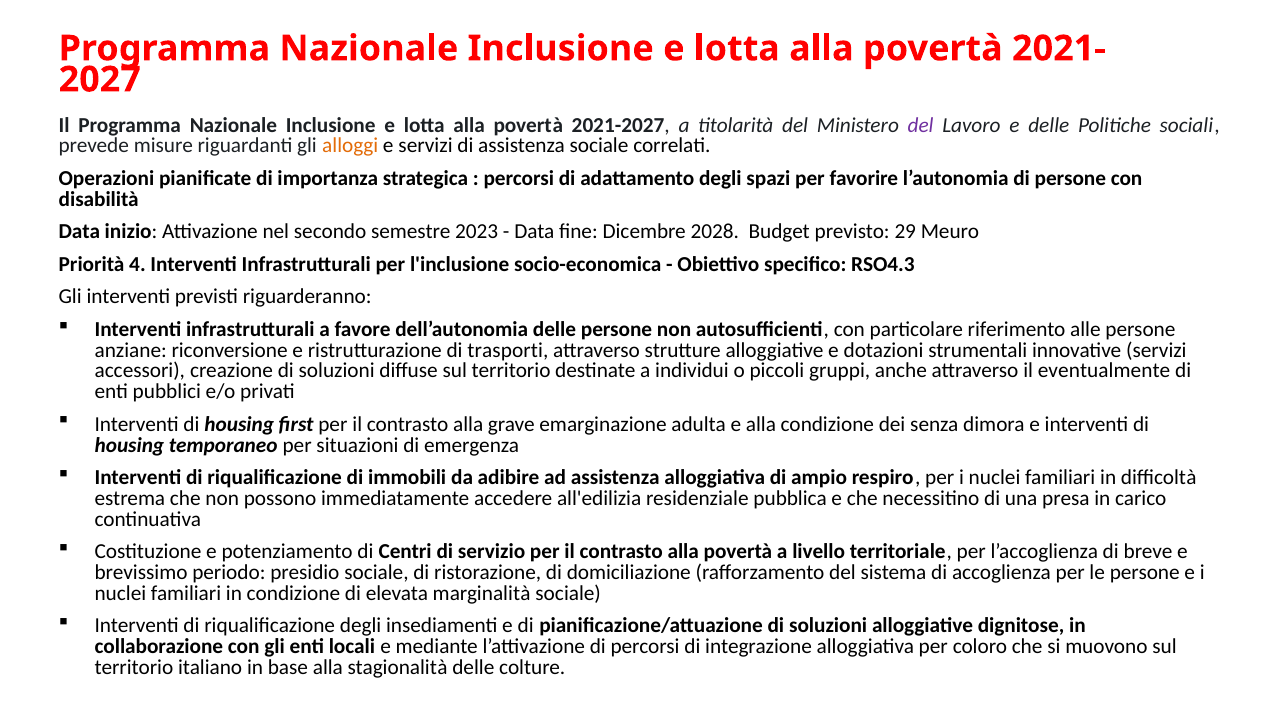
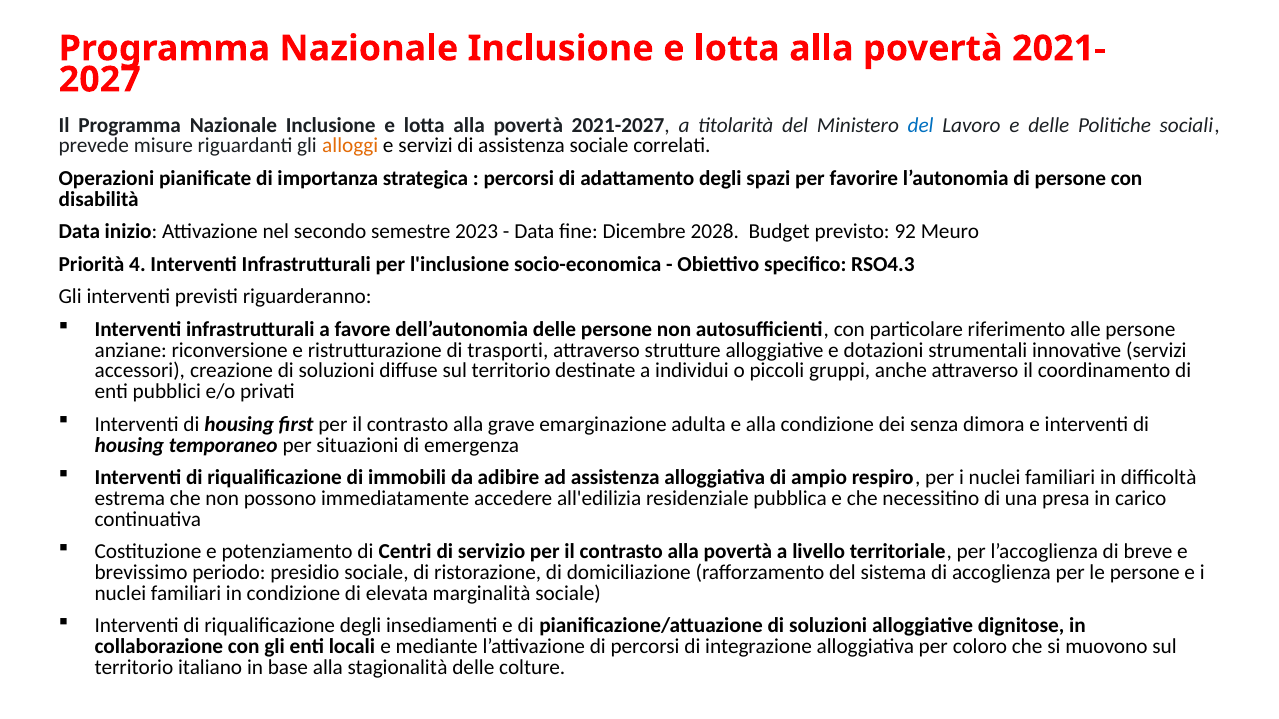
del at (921, 125) colour: purple -> blue
29: 29 -> 92
eventualmente: eventualmente -> coordinamento
